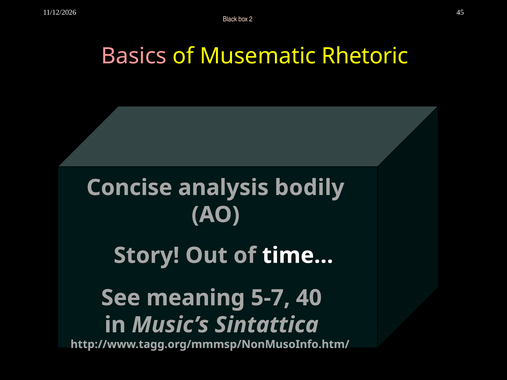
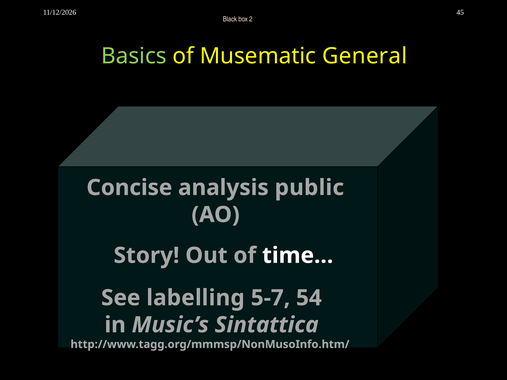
Basics colour: pink -> light green
Rhetoric: Rhetoric -> General
bodily: bodily -> public
meaning: meaning -> labelling
40: 40 -> 54
